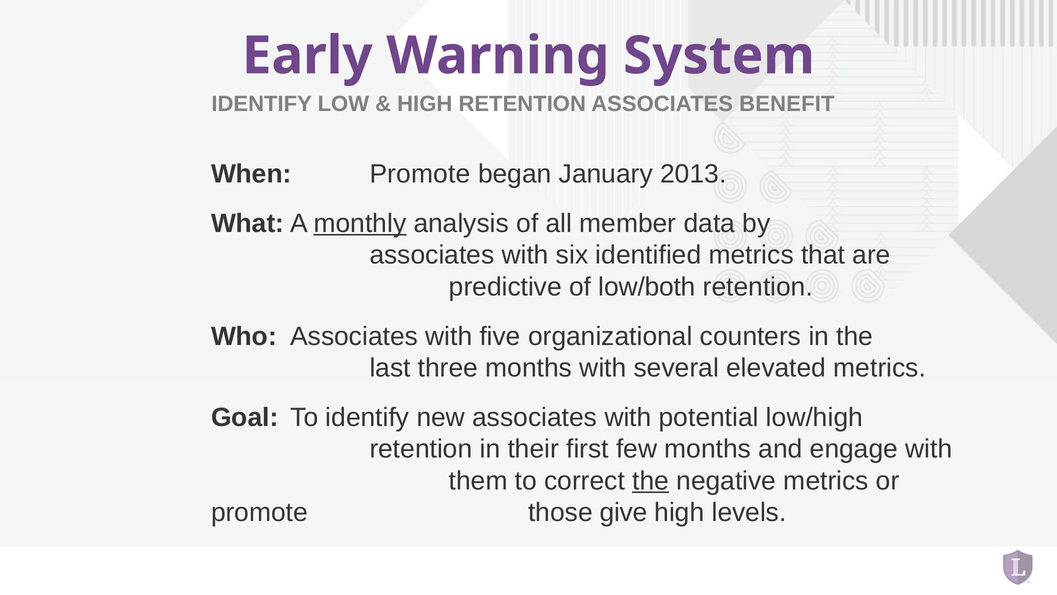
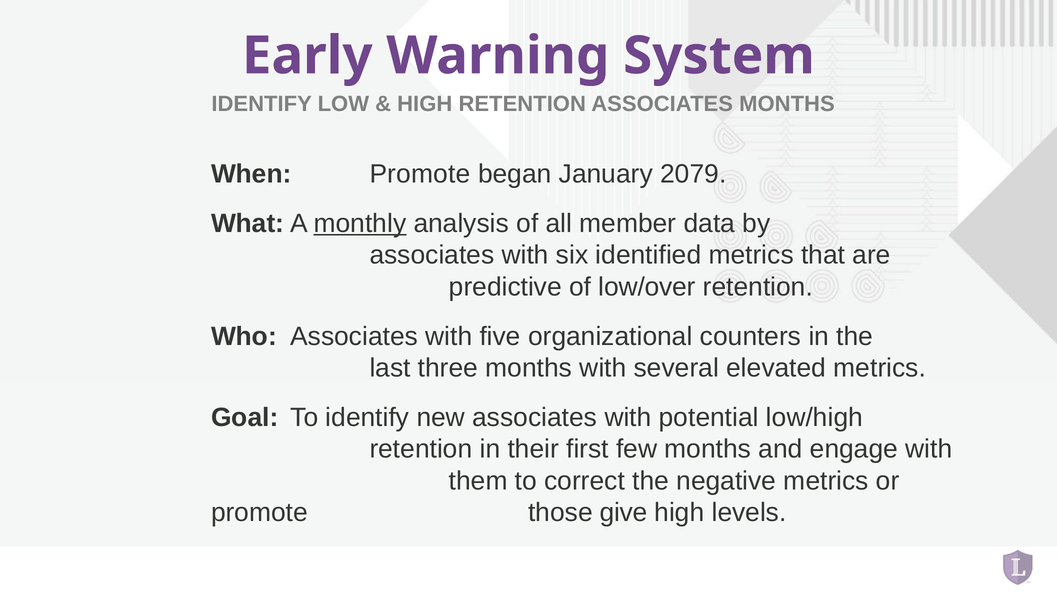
ASSOCIATES BENEFIT: BENEFIT -> MONTHS
2013: 2013 -> 2079
low/both: low/both -> low/over
the at (651, 481) underline: present -> none
